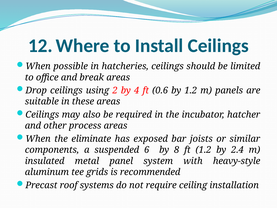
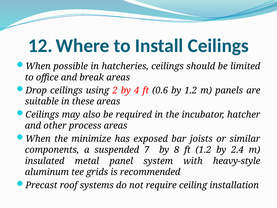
eliminate: eliminate -> minimize
6: 6 -> 7
